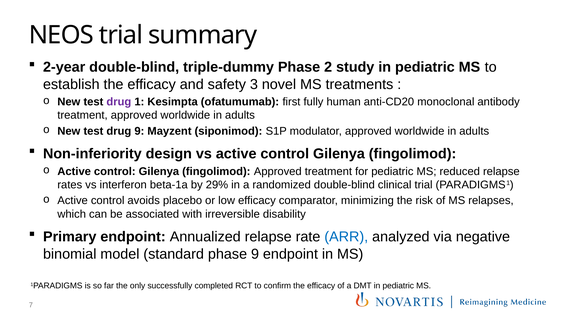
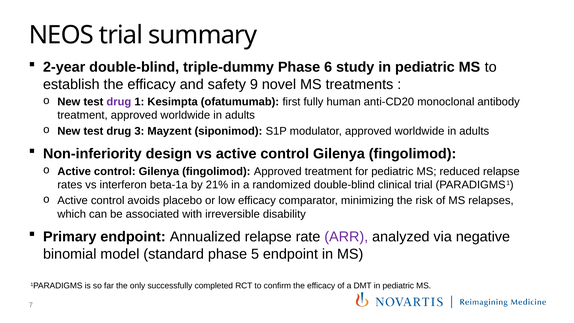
2: 2 -> 6
3: 3 -> 9
drug 9: 9 -> 3
29%: 29% -> 21%
ARR colour: blue -> purple
phase 9: 9 -> 5
